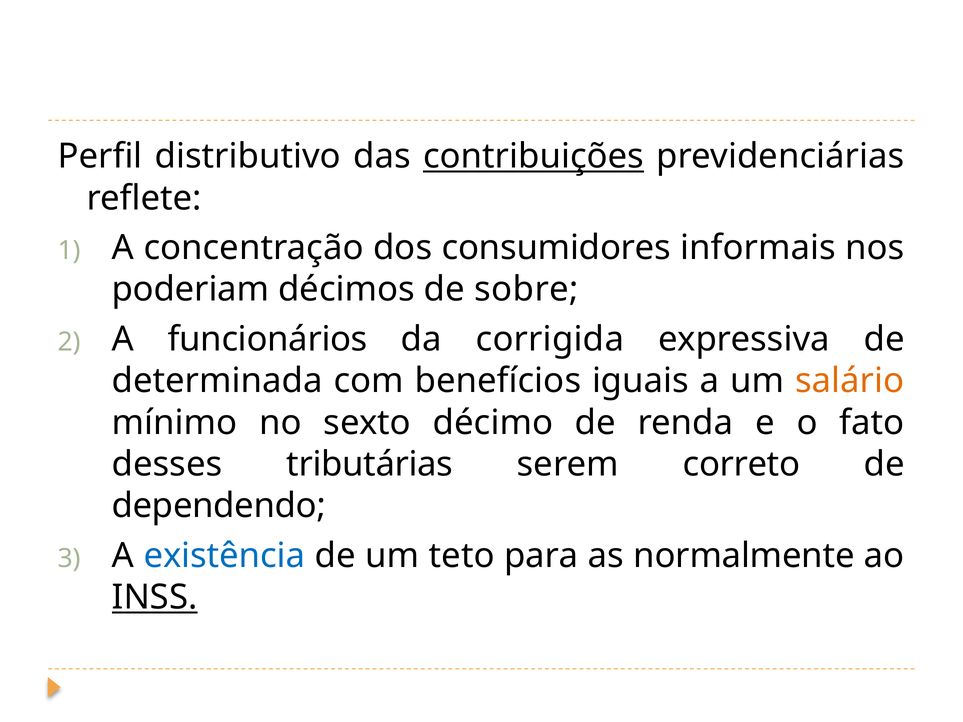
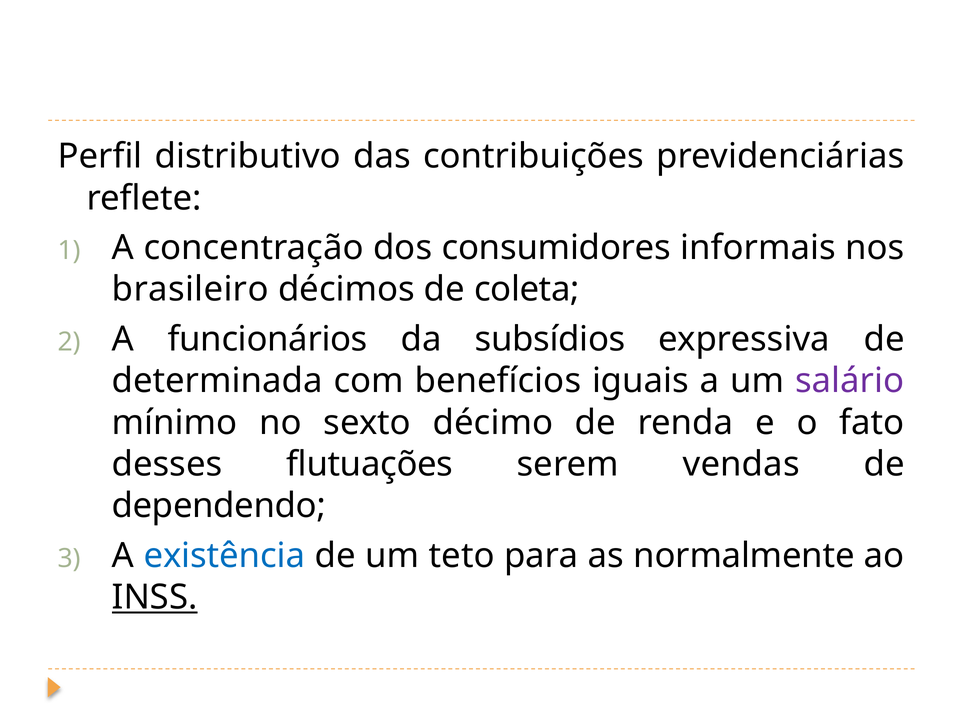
contribuições underline: present -> none
poderiam: poderiam -> brasileiro
sobre: sobre -> coleta
corrigida: corrigida -> subsídios
salário colour: orange -> purple
tributárias: tributárias -> flutuações
correto: correto -> vendas
